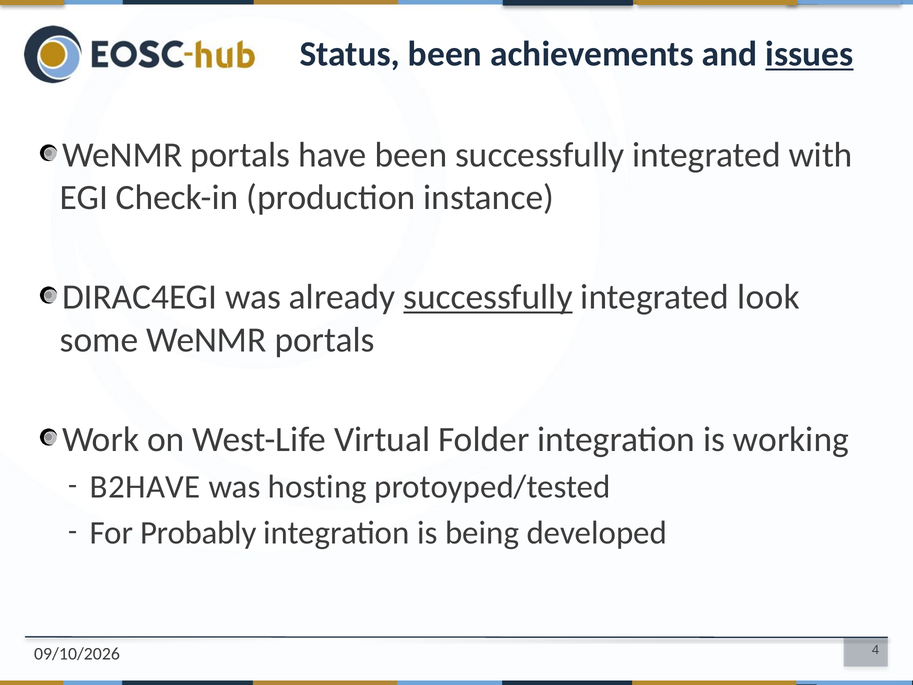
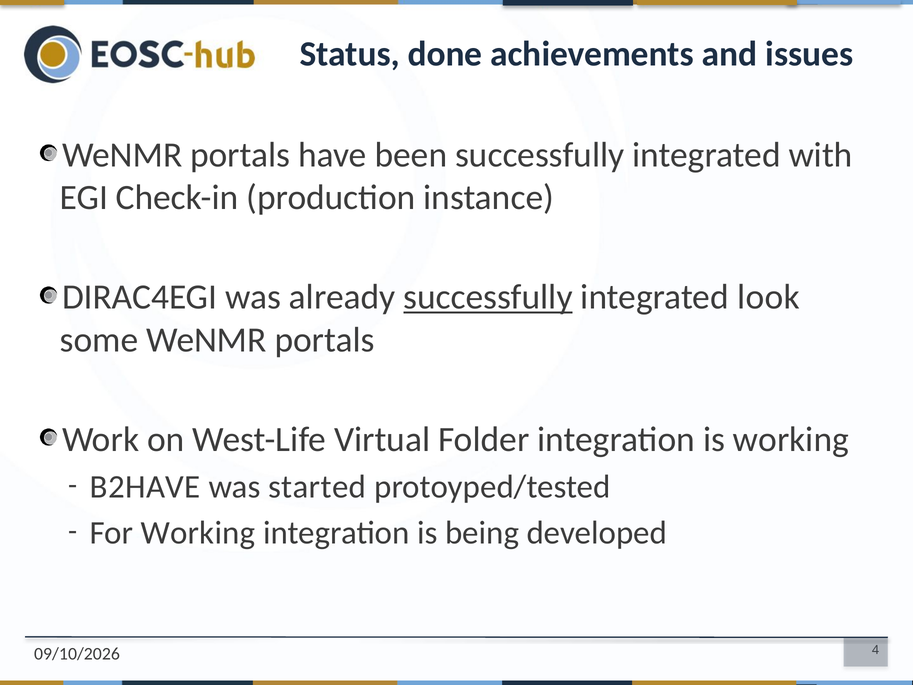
Status been: been -> done
issues underline: present -> none
hosting: hosting -> started
For Probably: Probably -> Working
